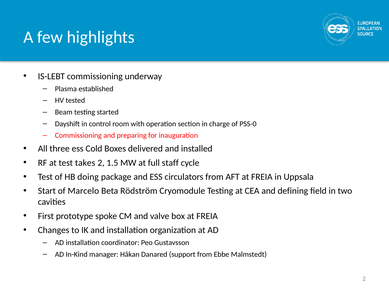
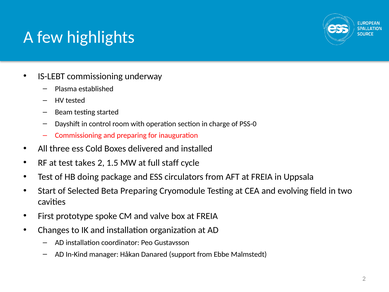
Marcelo: Marcelo -> Selected
Beta Rödström: Rödström -> Preparing
defining: defining -> evolving
